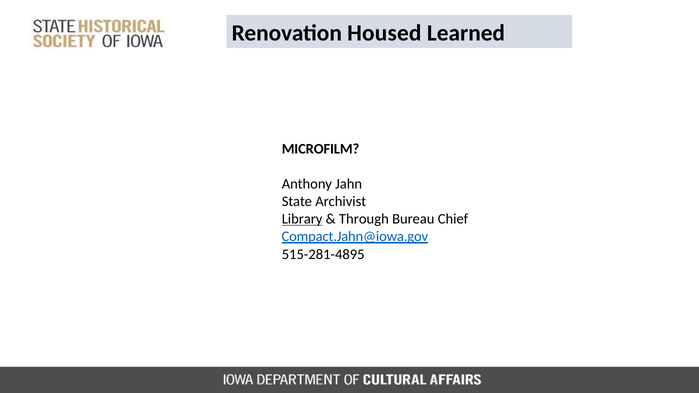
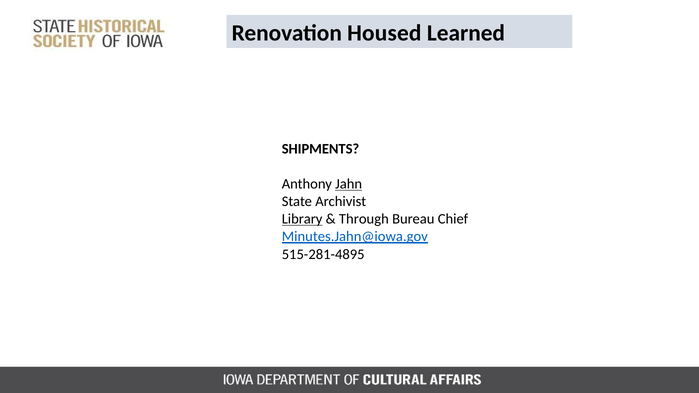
MICROFILM: MICROFILM -> SHIPMENTS
Jahn underline: none -> present
Compact.Jahn@iowa.gov: Compact.Jahn@iowa.gov -> Minutes.Jahn@iowa.gov
